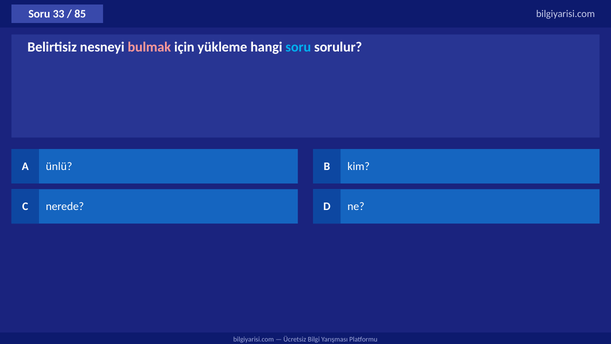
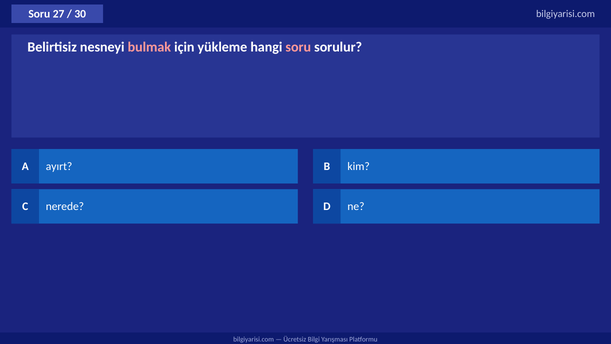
33: 33 -> 27
85: 85 -> 30
soru at (298, 47) colour: light blue -> pink
ünlü: ünlü -> ayırt
